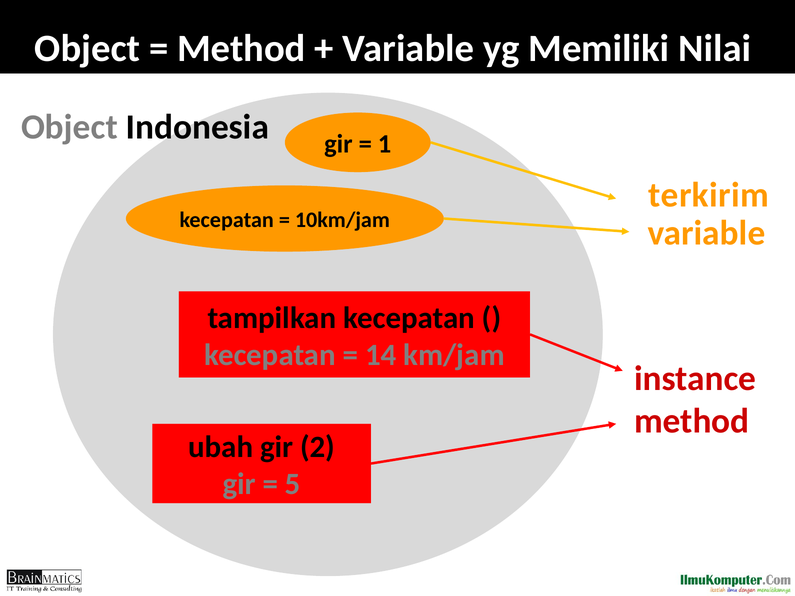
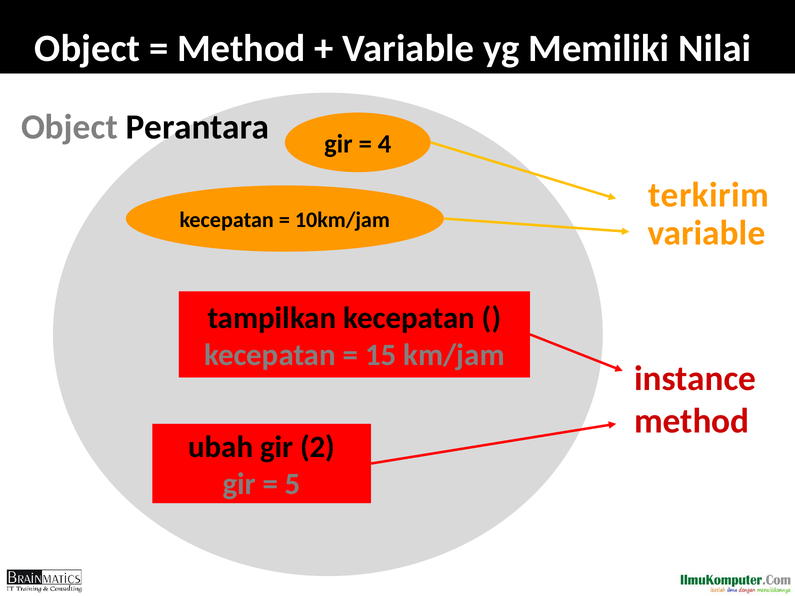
Indonesia: Indonesia -> Perantara
1: 1 -> 4
14: 14 -> 15
